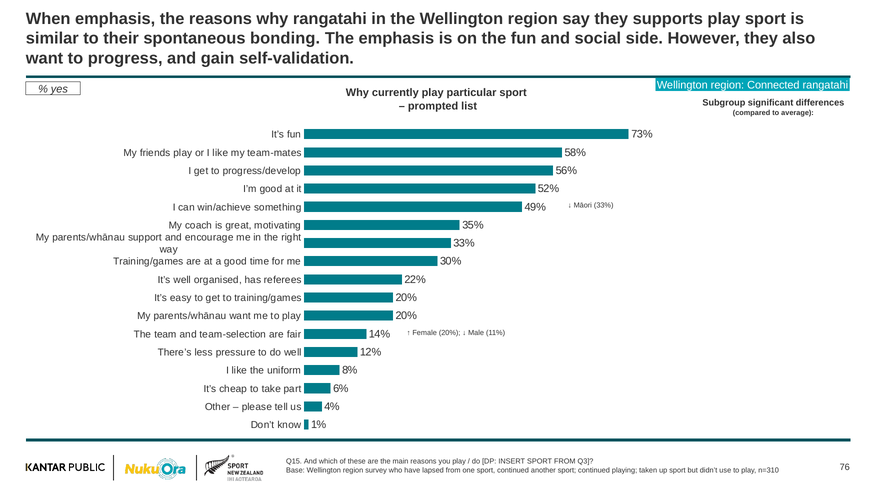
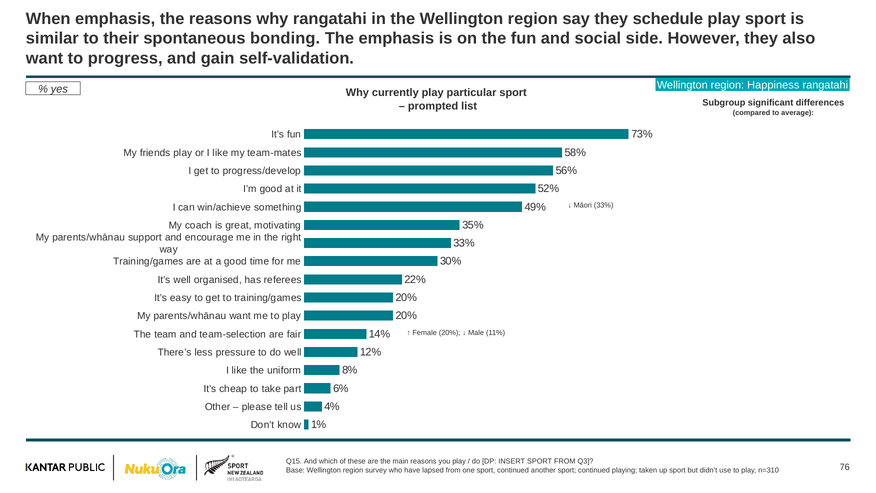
supports: supports -> schedule
Connected: Connected -> Happiness
